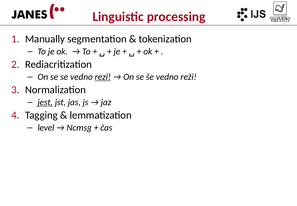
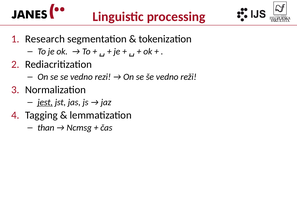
Manually: Manually -> Research
rezi underline: present -> none
level: level -> than
